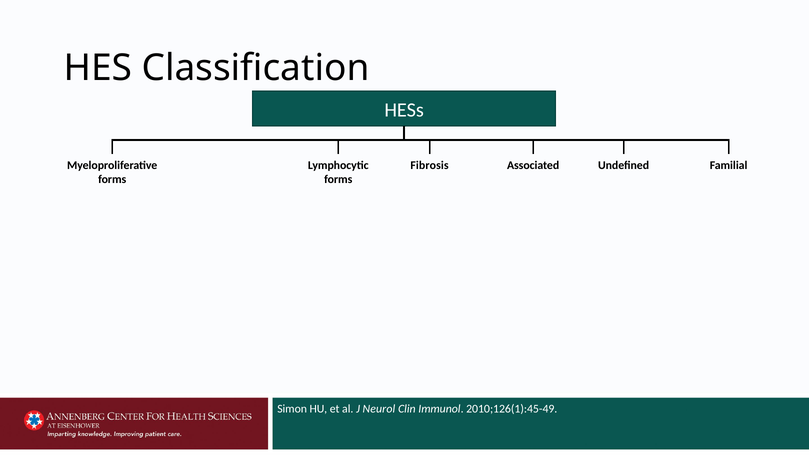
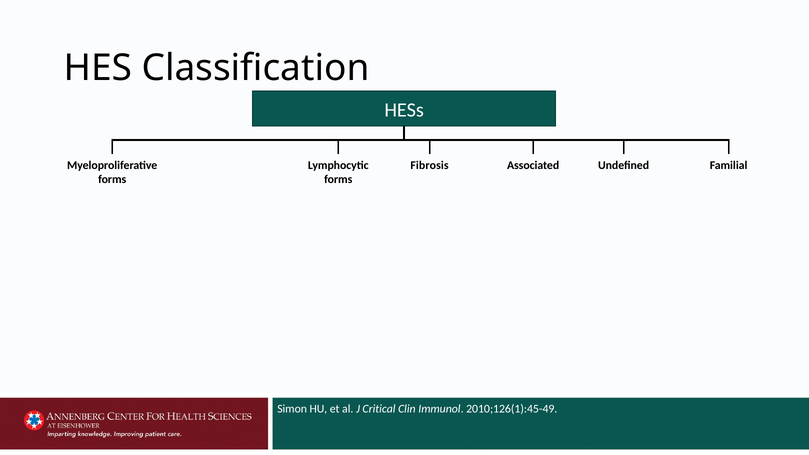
Neurol: Neurol -> Critical
